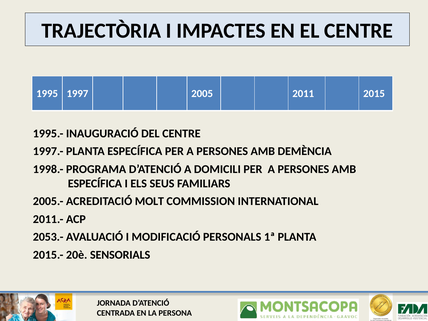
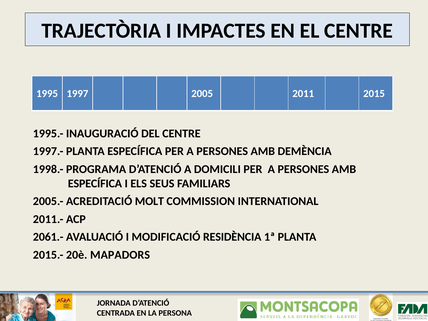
2053.-: 2053.- -> 2061.-
PERSONALS: PERSONALS -> RESIDÈNCIA
SENSORIALS: SENSORIALS -> MAPADORS
